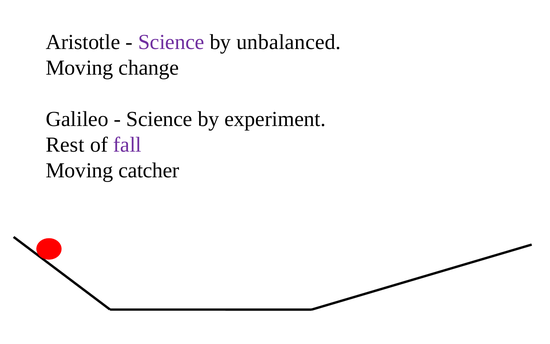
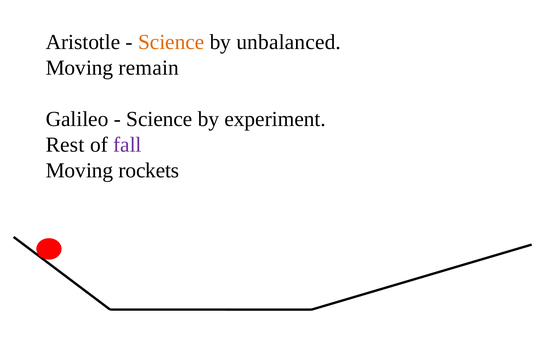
Science at (171, 42) colour: purple -> orange
change: change -> remain
catcher: catcher -> rockets
